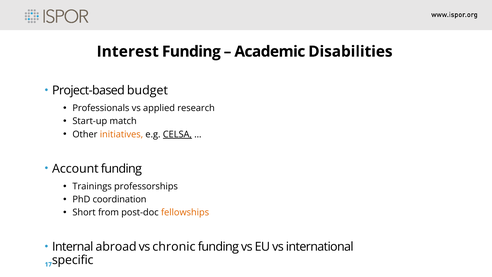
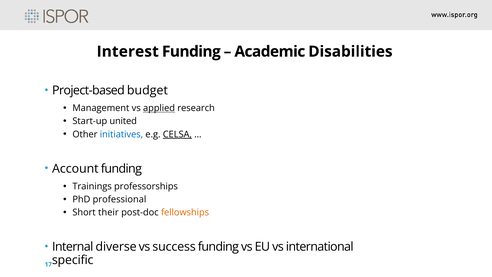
Professionals: Professionals -> Management
applied underline: none -> present
match: match -> united
initiatives colour: orange -> blue
coordination: coordination -> professional
from: from -> their
abroad: abroad -> diverse
chronic: chronic -> success
